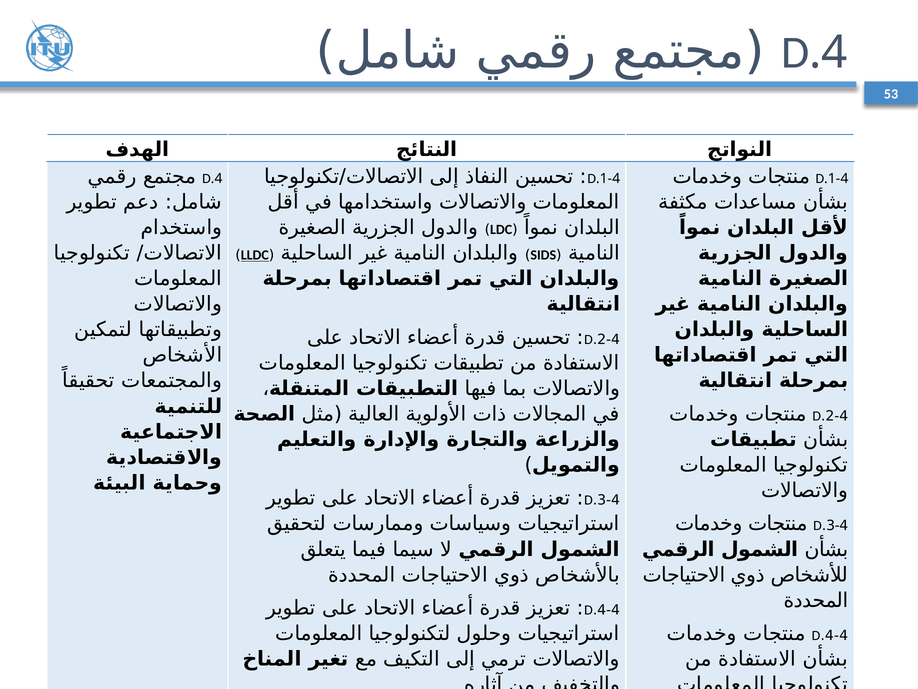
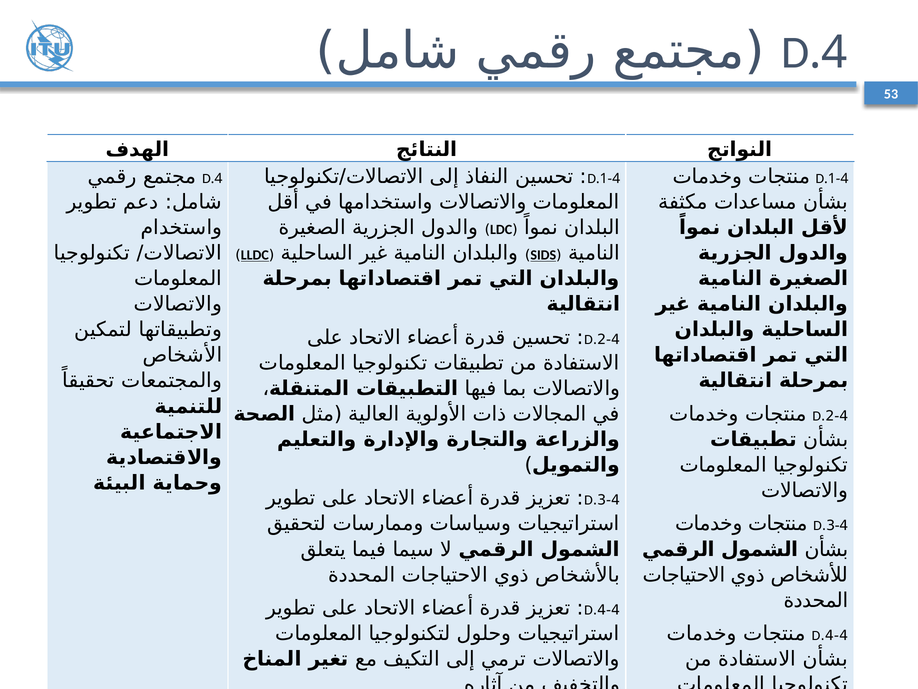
SIDS underline: none -> present
